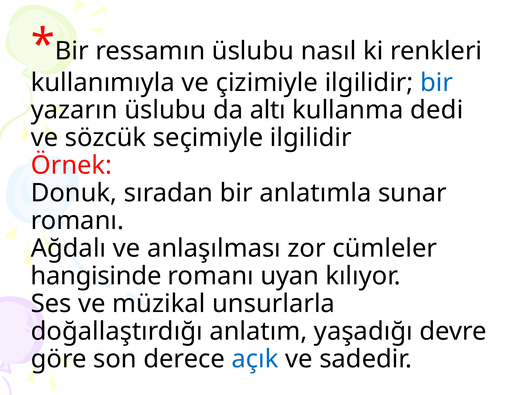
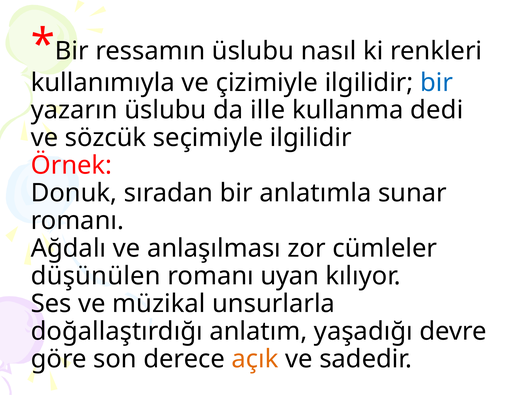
altı: altı -> ille
hangisinde: hangisinde -> düşünülen
açık colour: blue -> orange
